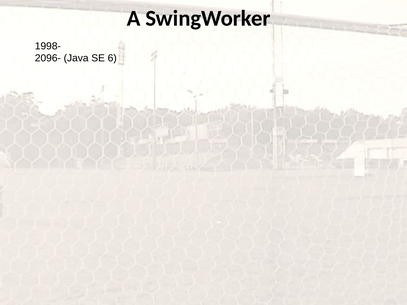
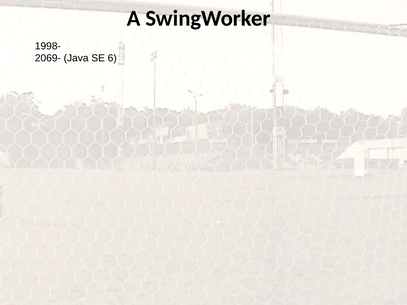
2096-: 2096- -> 2069-
